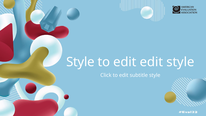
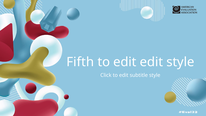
Style at (80, 62): Style -> Fifth
